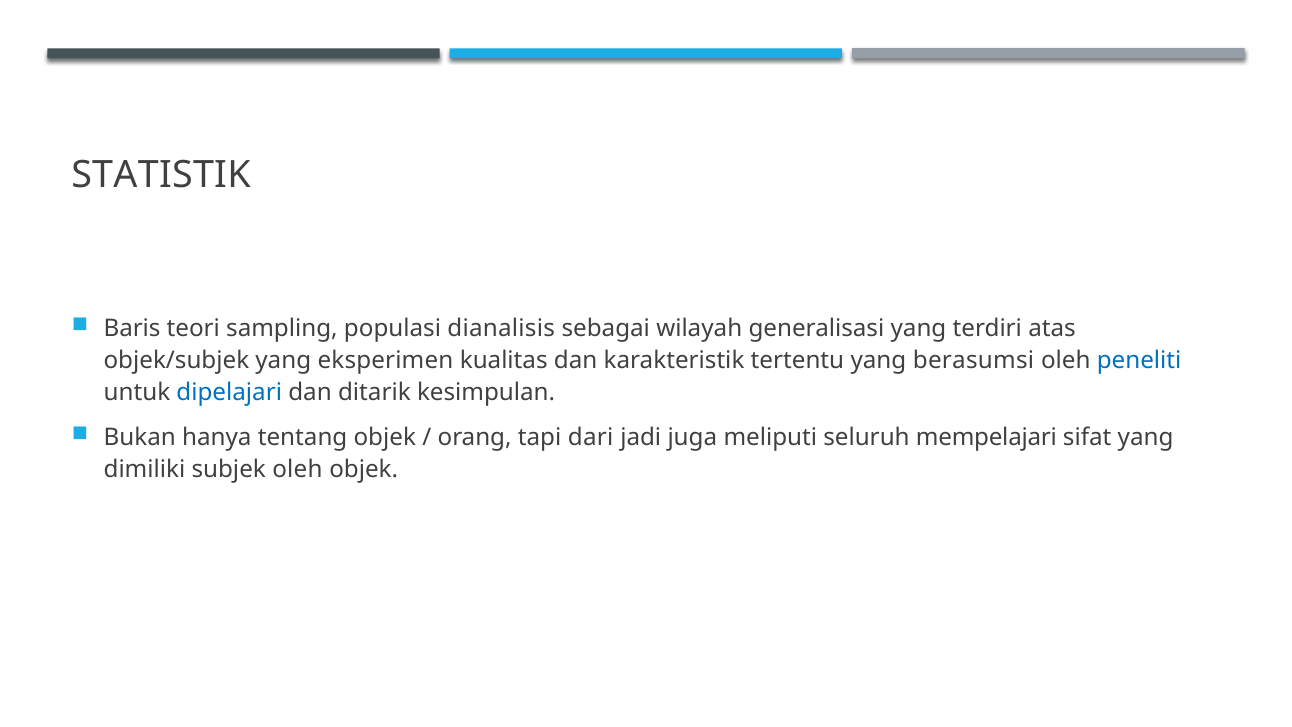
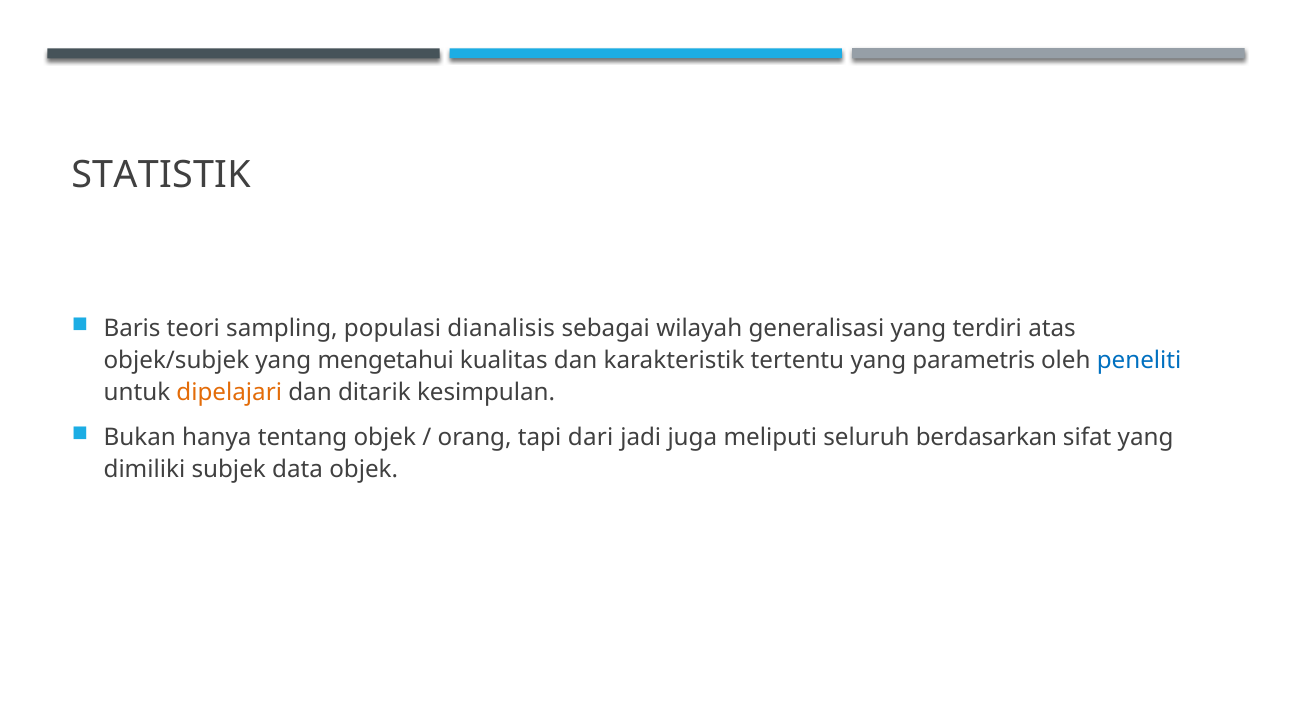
eksperimen: eksperimen -> mengetahui
berasumsi: berasumsi -> parametris
dipelajari colour: blue -> orange
mempelajari: mempelajari -> berdasarkan
subjek oleh: oleh -> data
